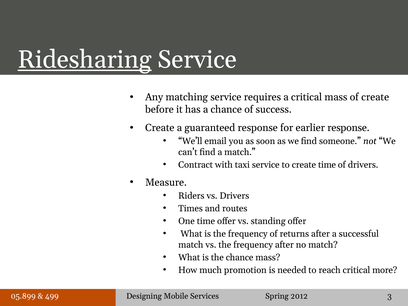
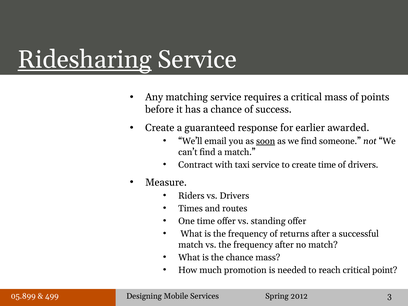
of create: create -> points
earlier response: response -> awarded
soon underline: none -> present
more: more -> point
